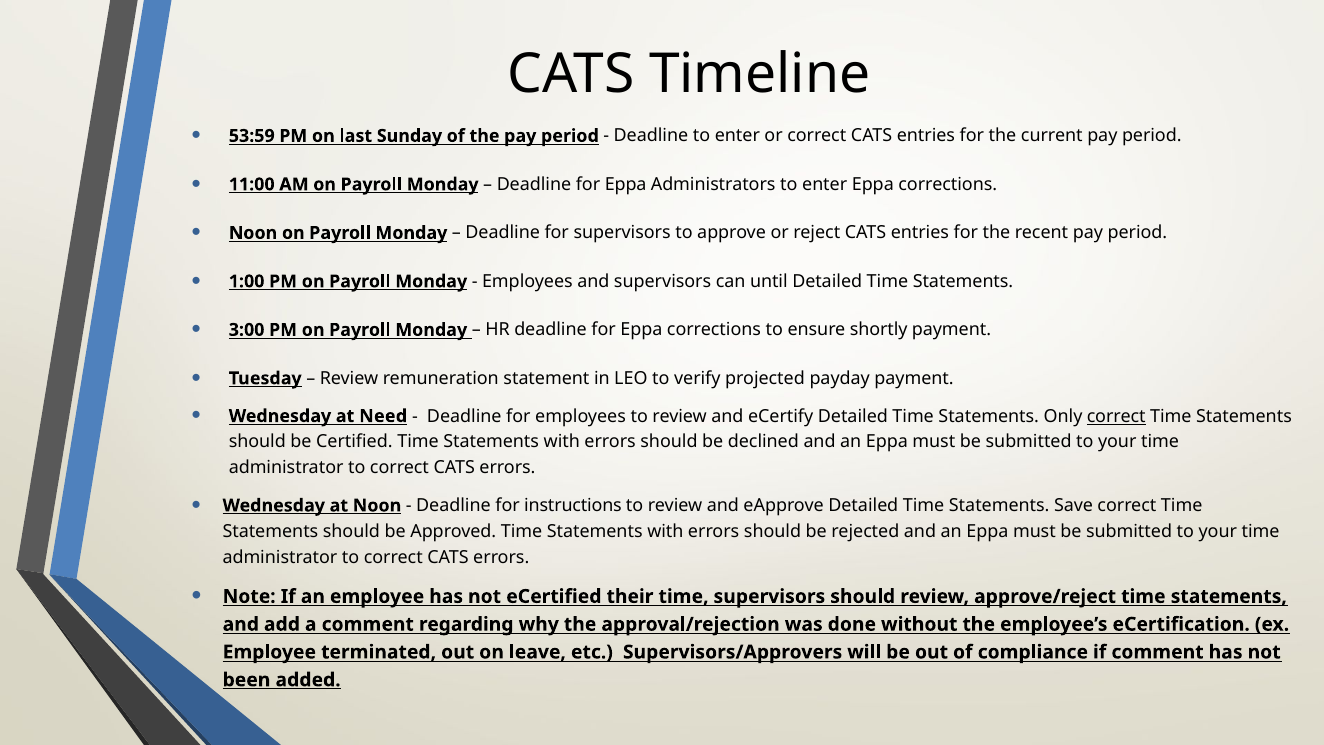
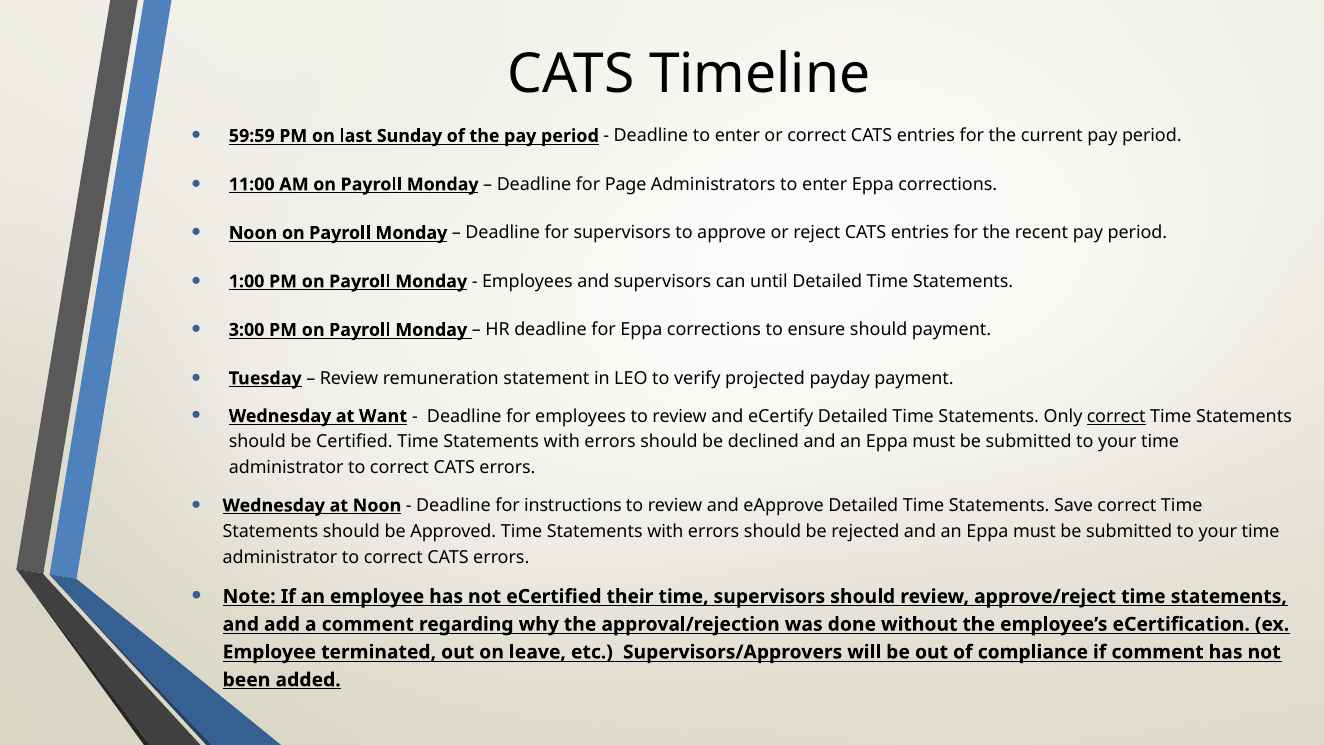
53:59: 53:59 -> 59:59
Eppa at (626, 184): Eppa -> Page
ensure shortly: shortly -> should
Need: Need -> Want
